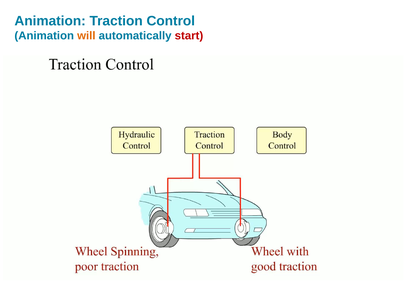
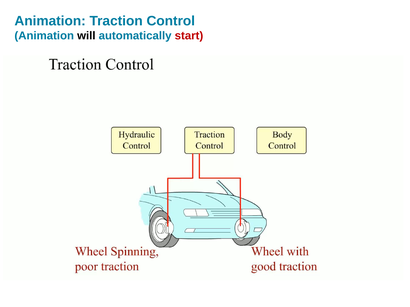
will colour: orange -> black
